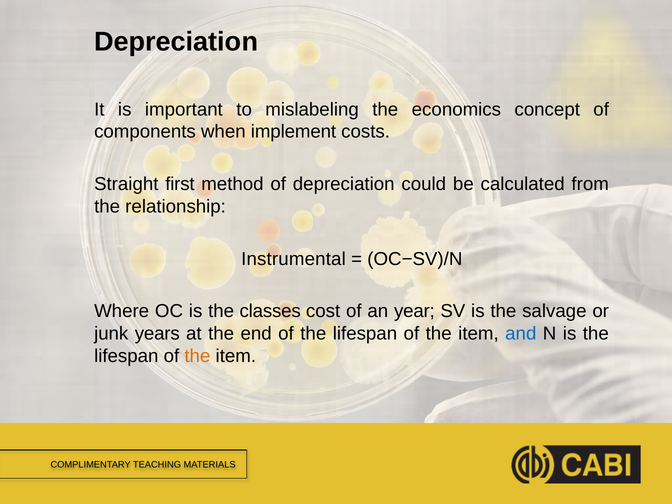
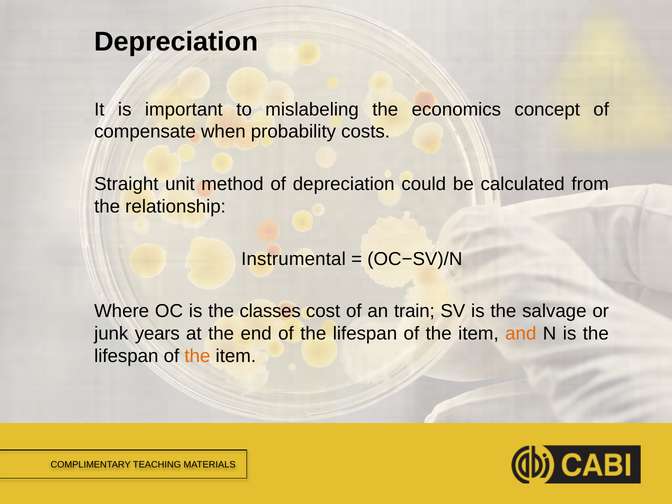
components: components -> compensate
implement: implement -> probability
first: first -> unit
year: year -> train
and colour: blue -> orange
